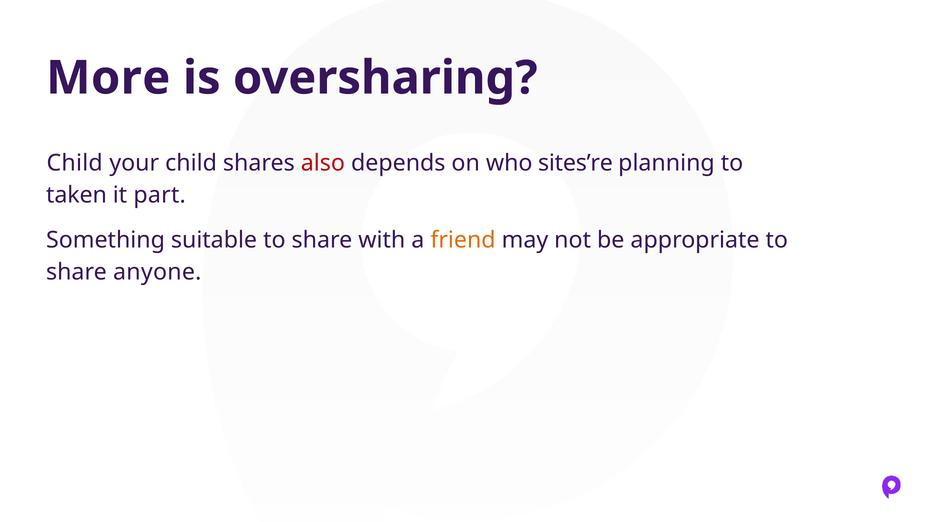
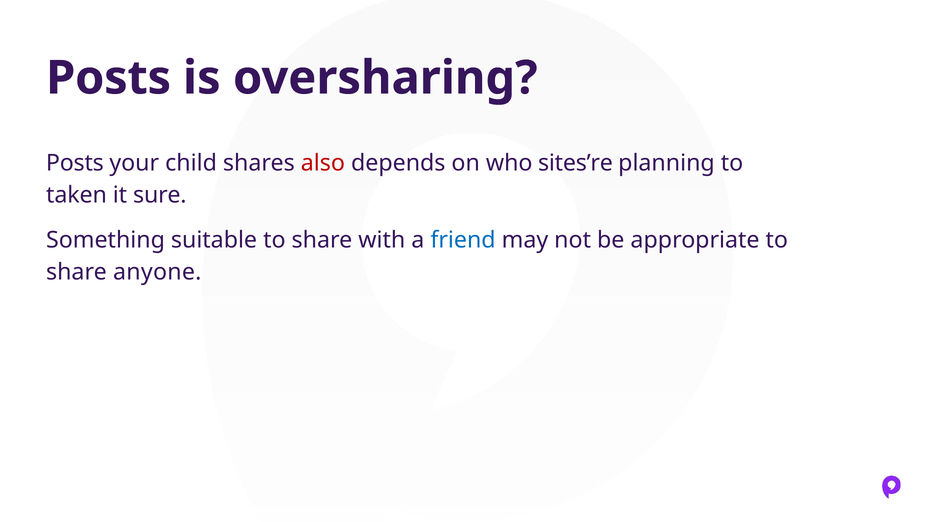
More at (108, 78): More -> Posts
Child at (75, 163): Child -> Posts
part: part -> sure
friend colour: orange -> blue
